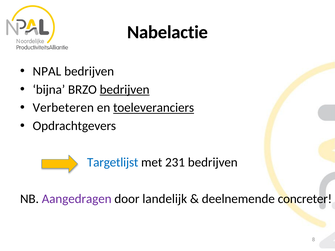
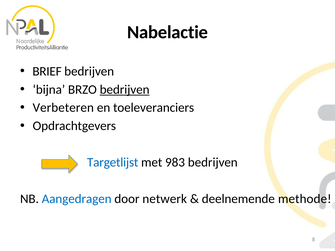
NPAL: NPAL -> BRIEF
toeleveranciers underline: present -> none
231: 231 -> 983
Aangedragen colour: purple -> blue
landelijk: landelijk -> netwerk
concreter: concreter -> methode
